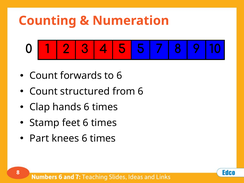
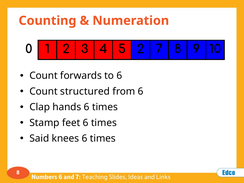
5 5: 5 -> 2
Part: Part -> Said
